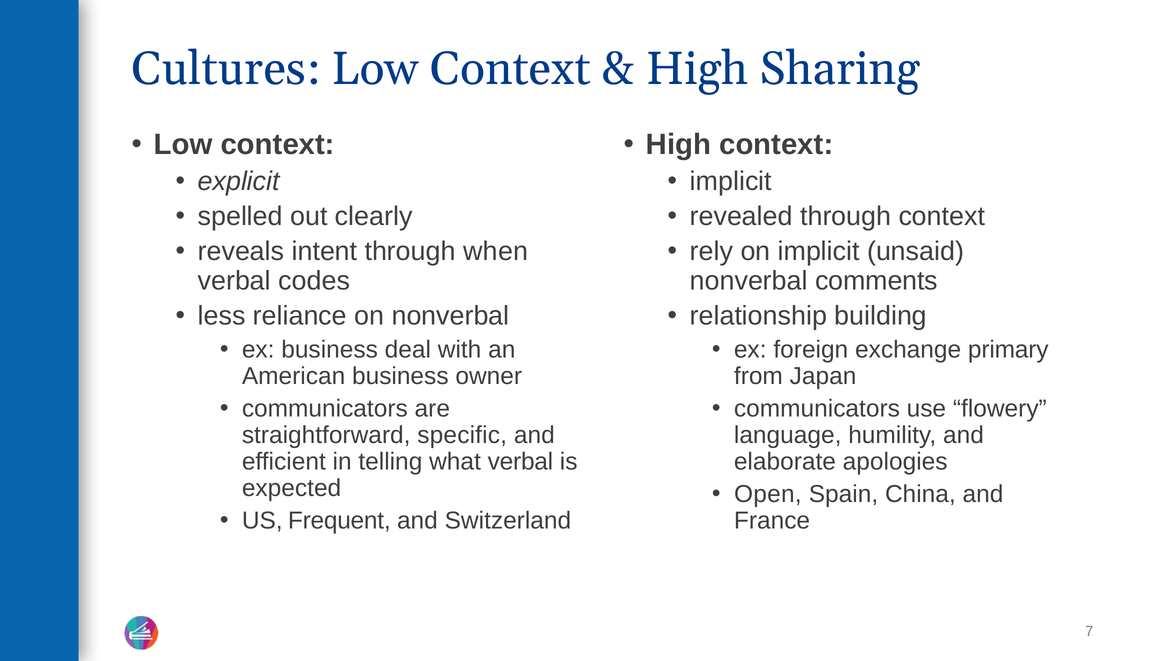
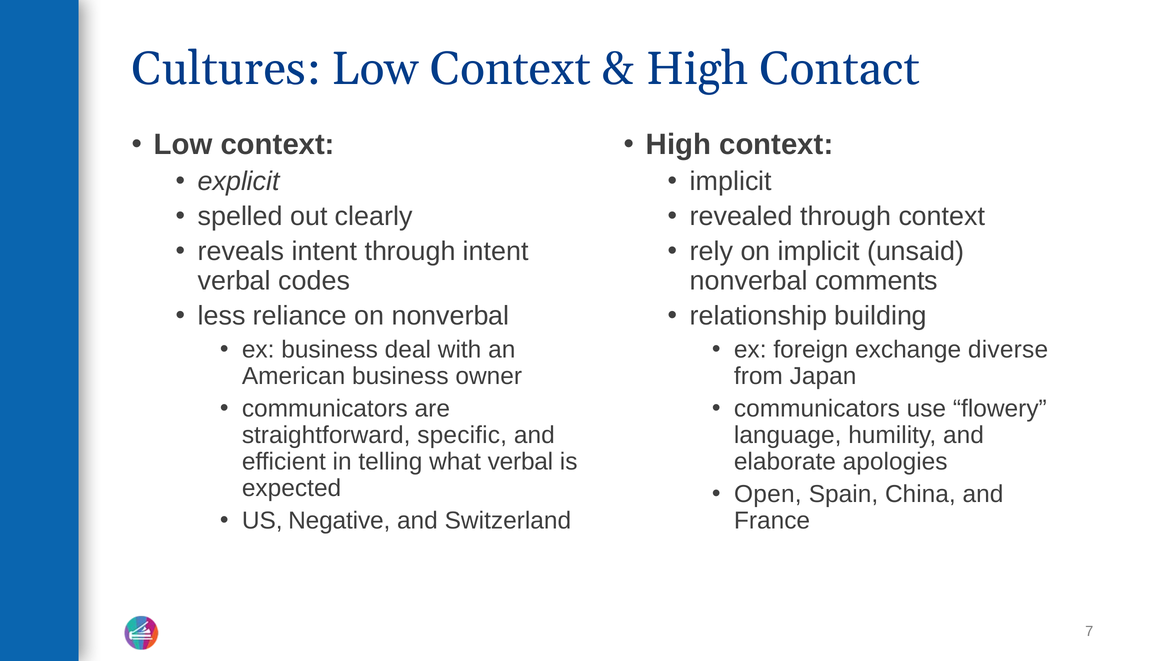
Sharing: Sharing -> Contact
through when: when -> intent
primary: primary -> diverse
Frequent: Frequent -> Negative
